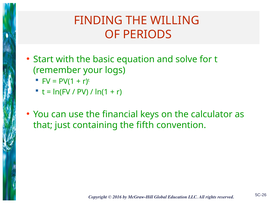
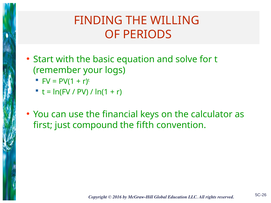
that: that -> first
containing: containing -> compound
